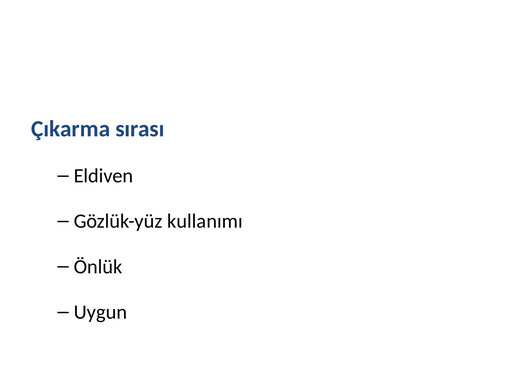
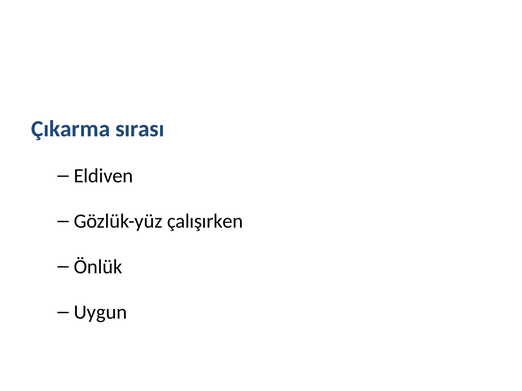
kullanımı: kullanımı -> çalışırken
